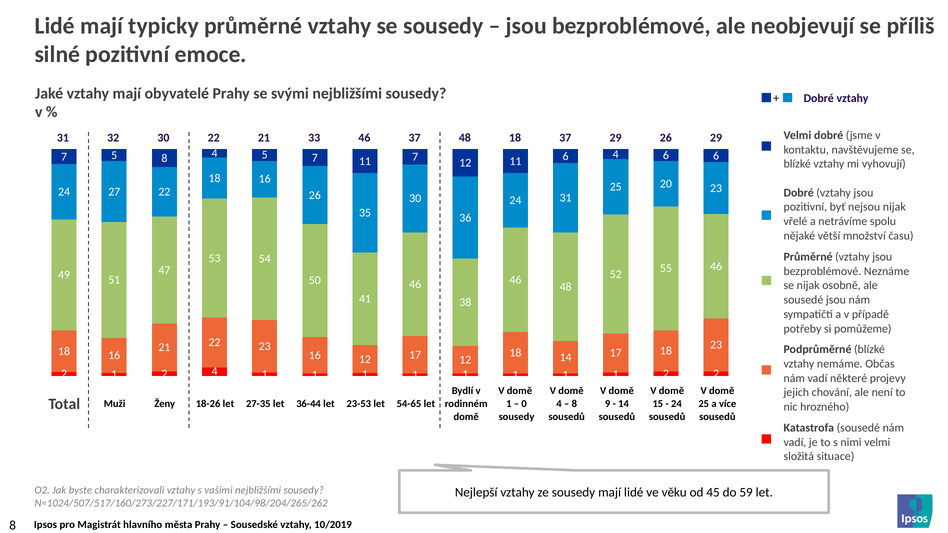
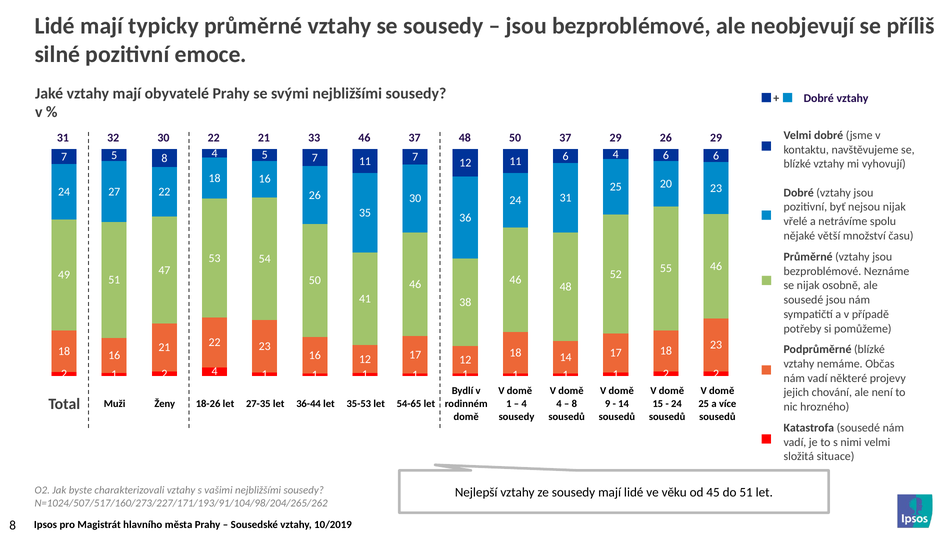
48 18: 18 -> 50
23-53: 23-53 -> 35-53
0 at (524, 404): 0 -> 4
do 59: 59 -> 51
